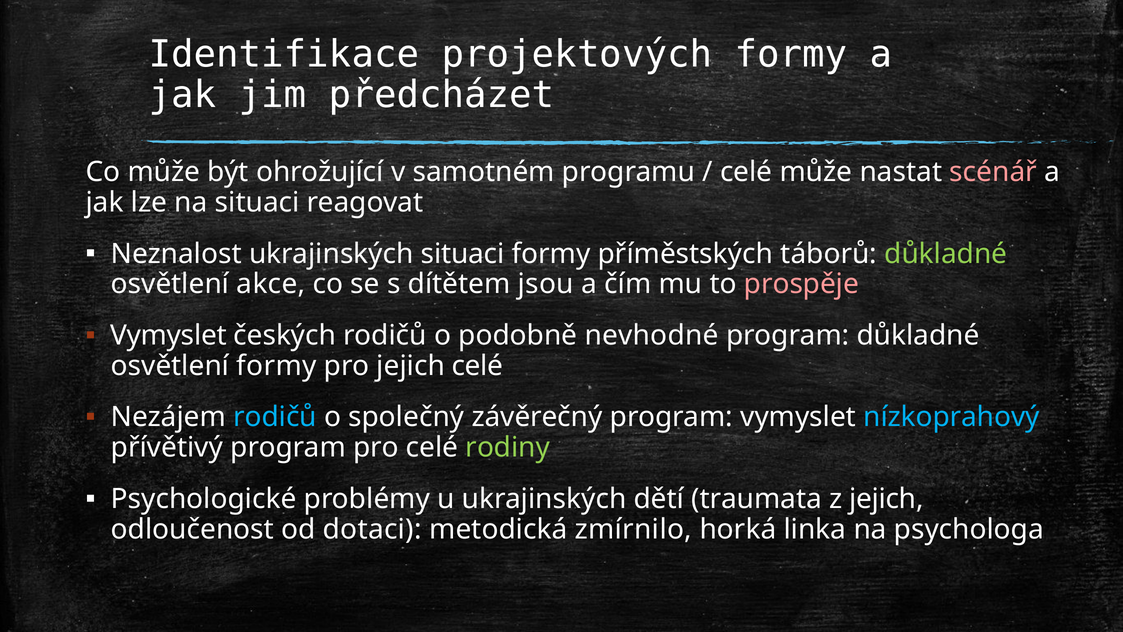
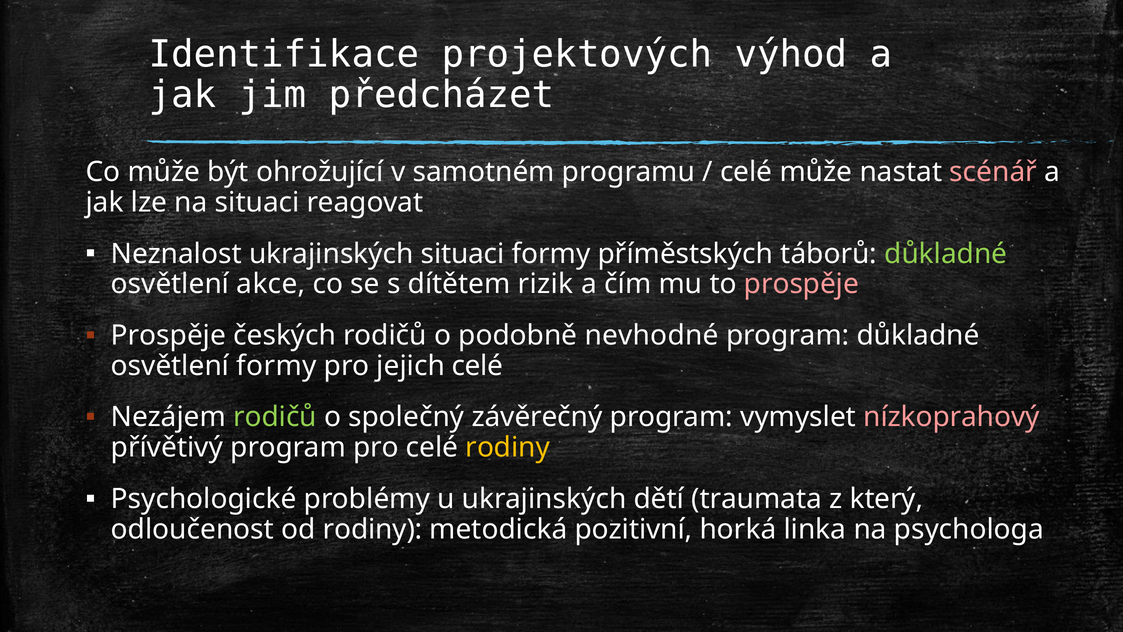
projektových formy: formy -> výhod
jsou: jsou -> rizik
Vymyslet at (169, 335): Vymyslet -> Prospěje
rodičů at (275, 417) colour: light blue -> light green
nízkoprahový colour: light blue -> pink
rodiny at (508, 447) colour: light green -> yellow
z jejich: jejich -> který
od dotaci: dotaci -> rodiny
zmírnilo: zmírnilo -> pozitivní
